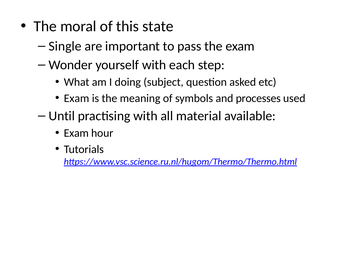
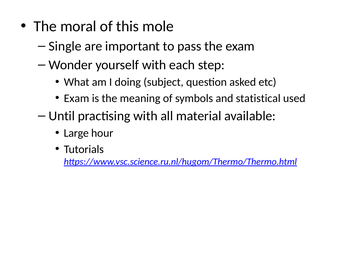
state: state -> mole
processes: processes -> statistical
Exam at (76, 133): Exam -> Large
